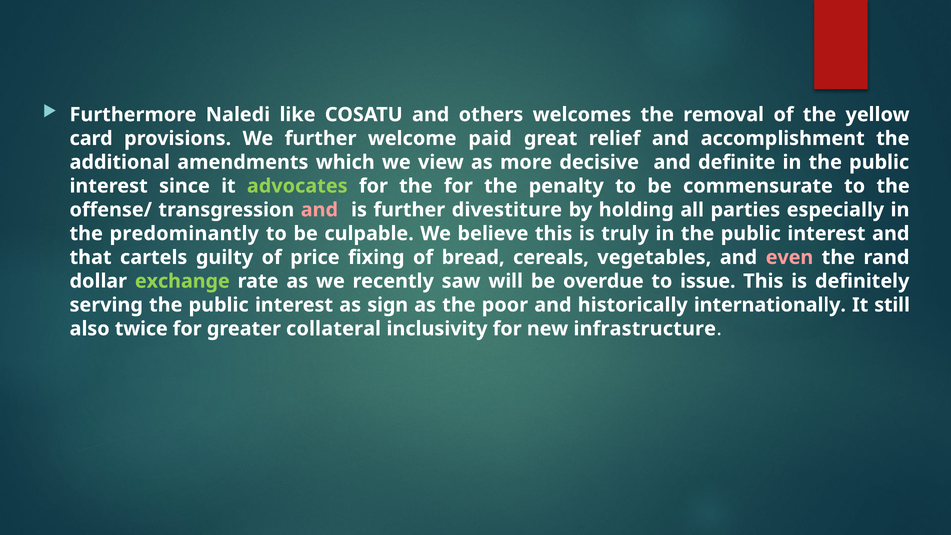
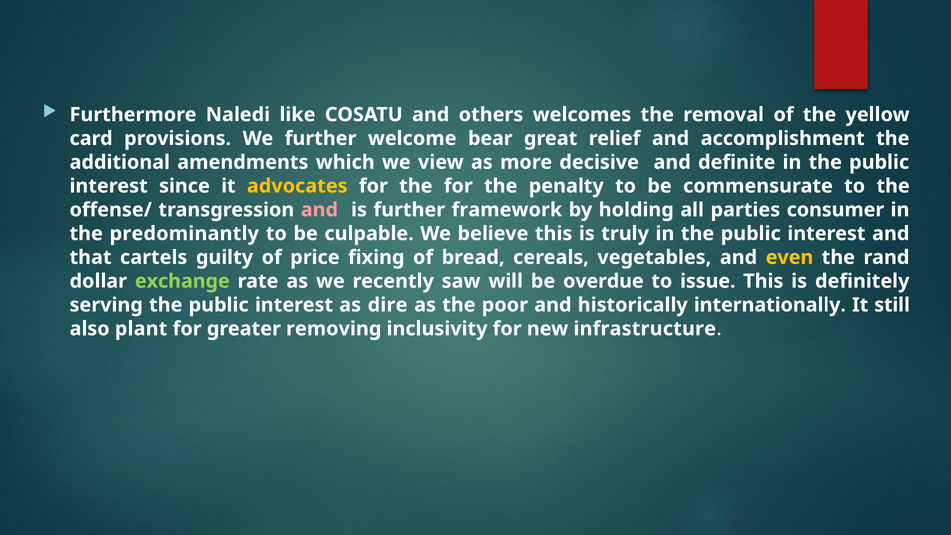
paid: paid -> bear
advocates colour: light green -> yellow
divestiture: divestiture -> framework
especially: especially -> consumer
even colour: pink -> yellow
sign: sign -> dire
twice: twice -> plant
collateral: collateral -> removing
